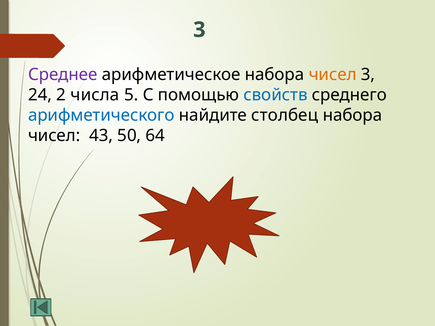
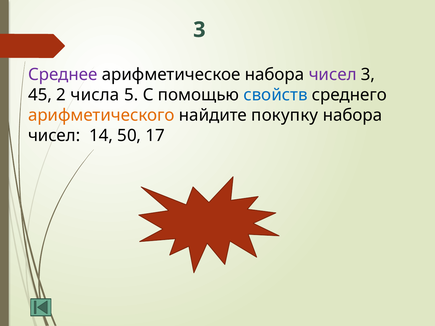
чисел at (333, 75) colour: orange -> purple
24: 24 -> 45
арифметического colour: blue -> orange
столбец: столбец -> покупку
43: 43 -> 14
64: 64 -> 17
